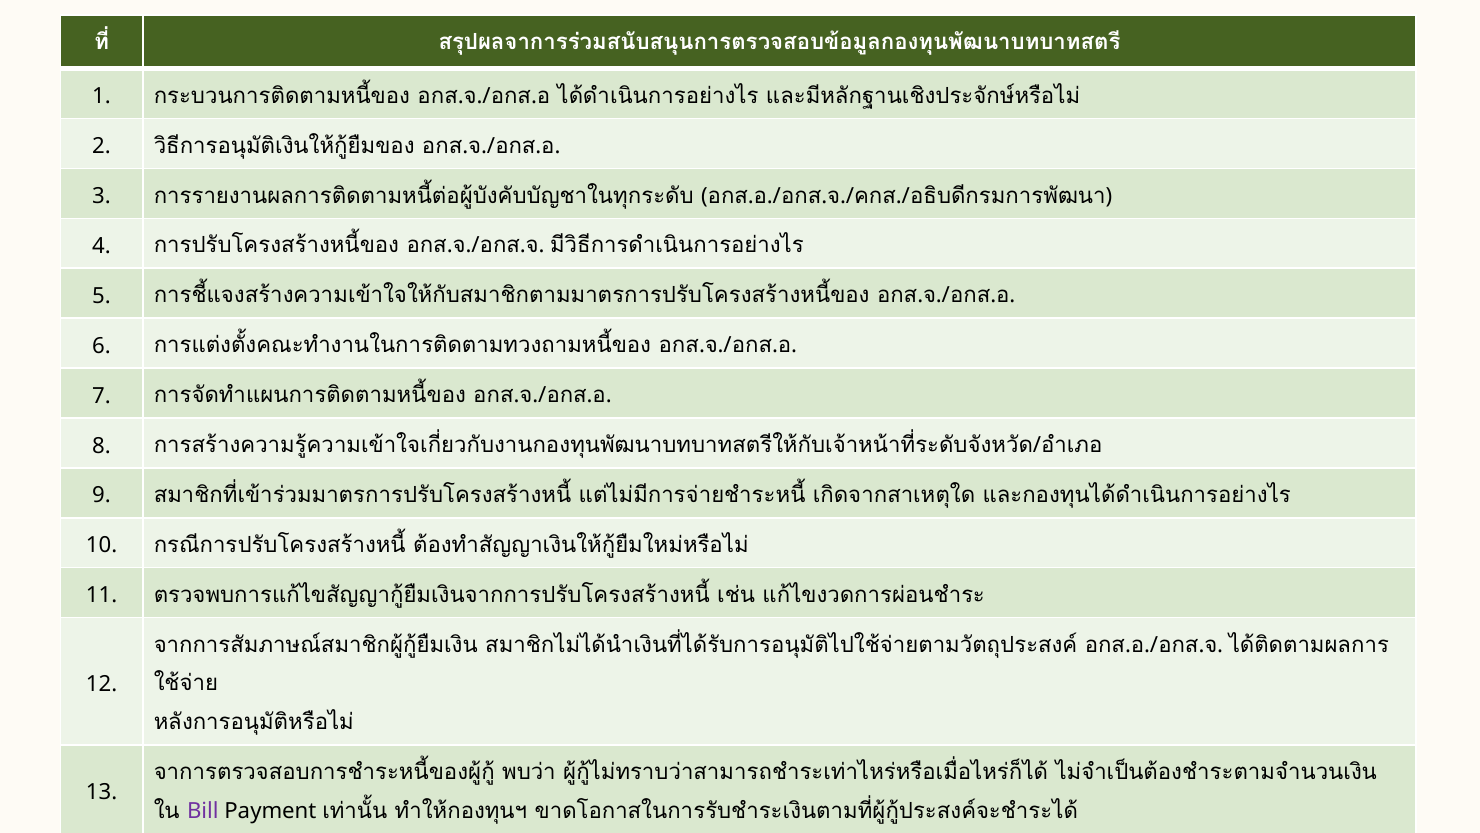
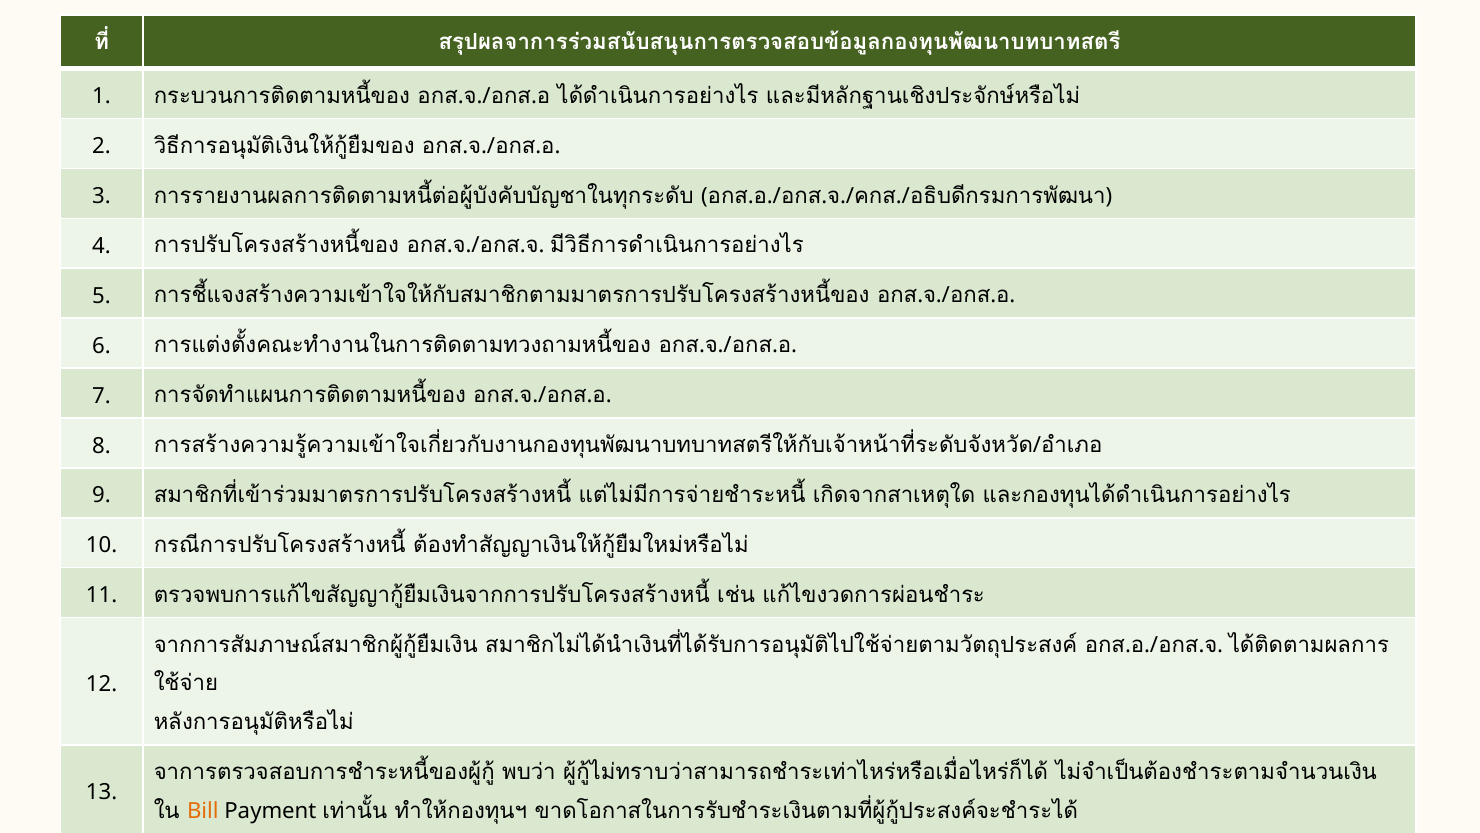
Bill colour: purple -> orange
